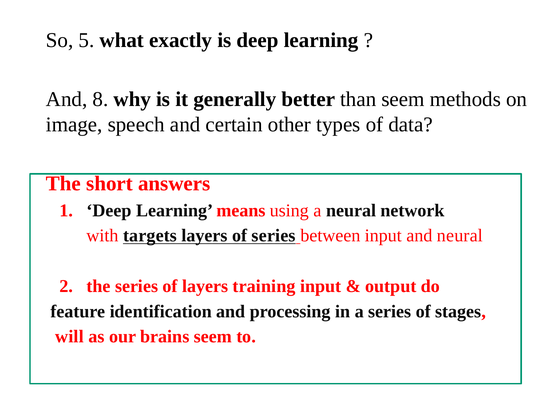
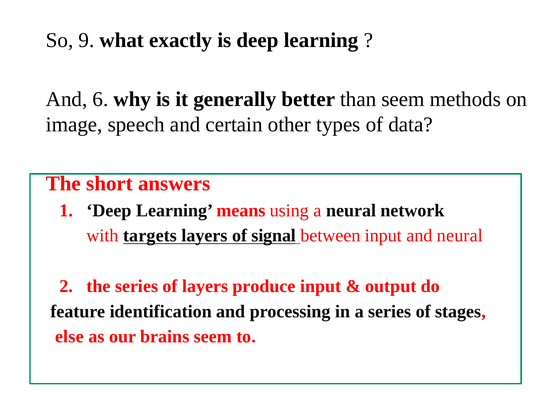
5: 5 -> 9
8: 8 -> 6
of series: series -> signal
training: training -> produce
will: will -> else
